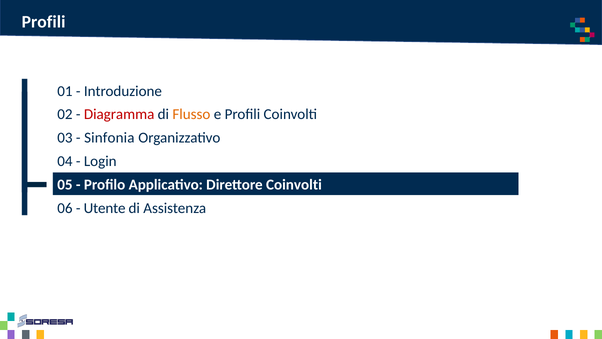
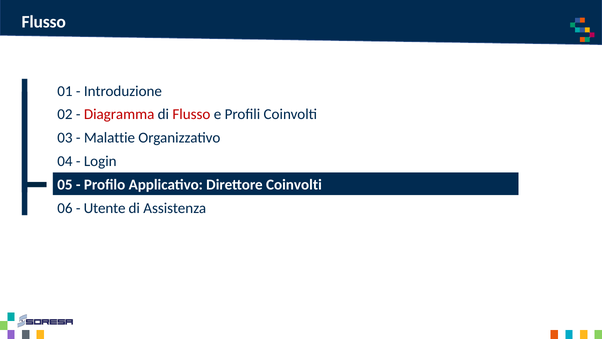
Profili at (44, 22): Profili -> Flusso
Flusso at (191, 114) colour: orange -> red
Sinfonia: Sinfonia -> Malattie
